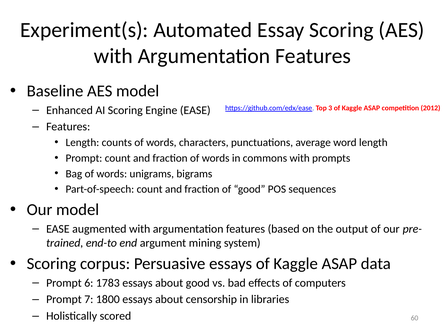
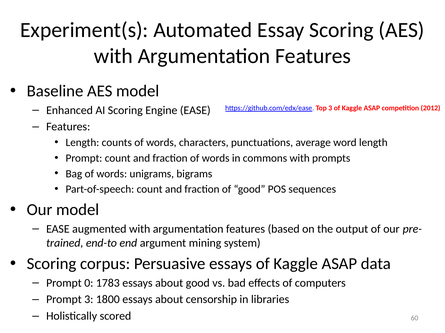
6: 6 -> 0
Prompt 7: 7 -> 3
